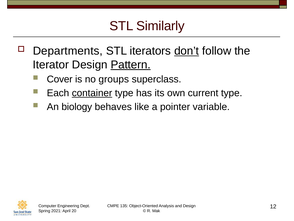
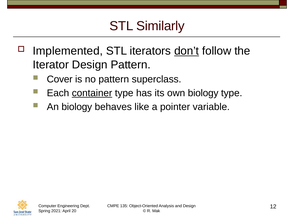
Departments: Departments -> Implemented
Pattern at (131, 65) underline: present -> none
no groups: groups -> pattern
own current: current -> biology
